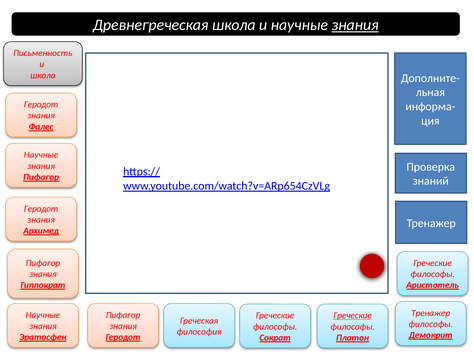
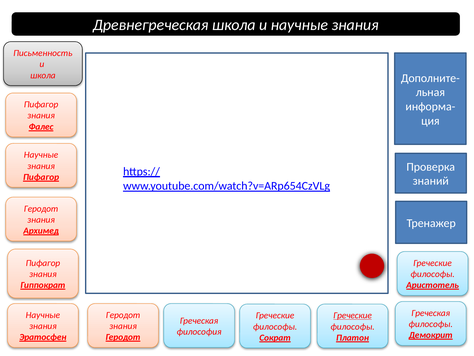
знания at (355, 25) underline: present -> none
Геродот at (41, 104): Геродот -> Пифагор
Тренажер at (431, 313): Тренажер -> Греческая
Пифагор at (123, 315): Пифагор -> Геродот
